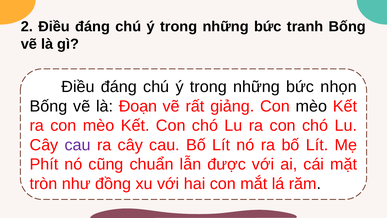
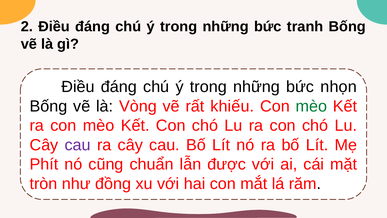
Đoạn: Đoạn -> Vòng
giảng: giảng -> khiếu
mèo at (311, 106) colour: black -> green
